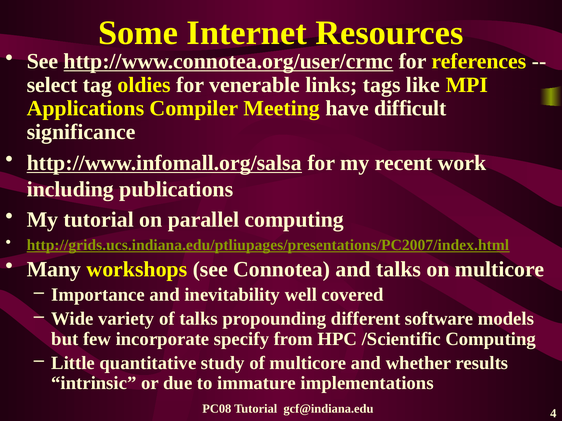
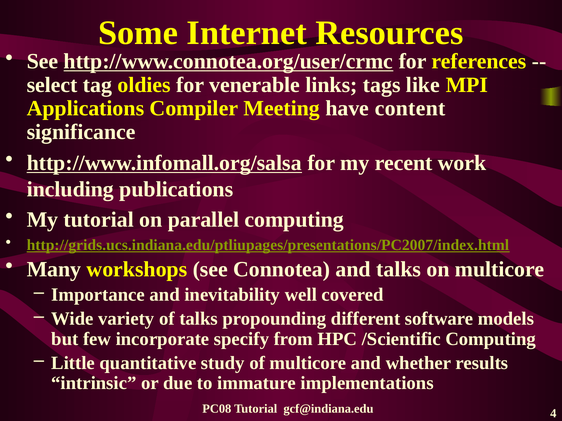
difficult: difficult -> content
